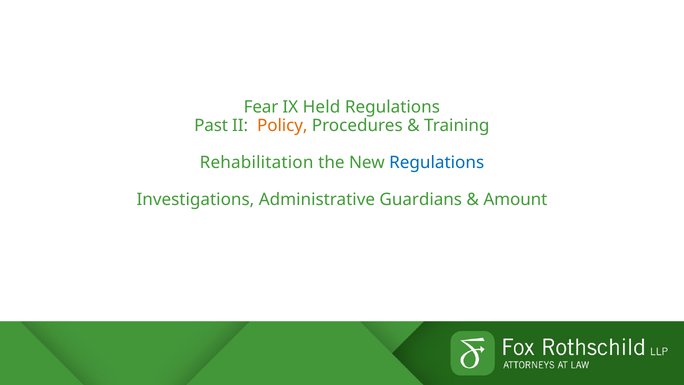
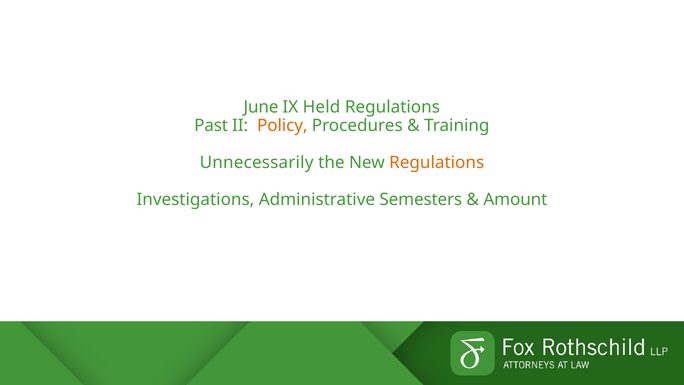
Fear: Fear -> June
Rehabilitation: Rehabilitation -> Unnecessarily
Regulations at (437, 162) colour: blue -> orange
Guardians: Guardians -> Semesters
